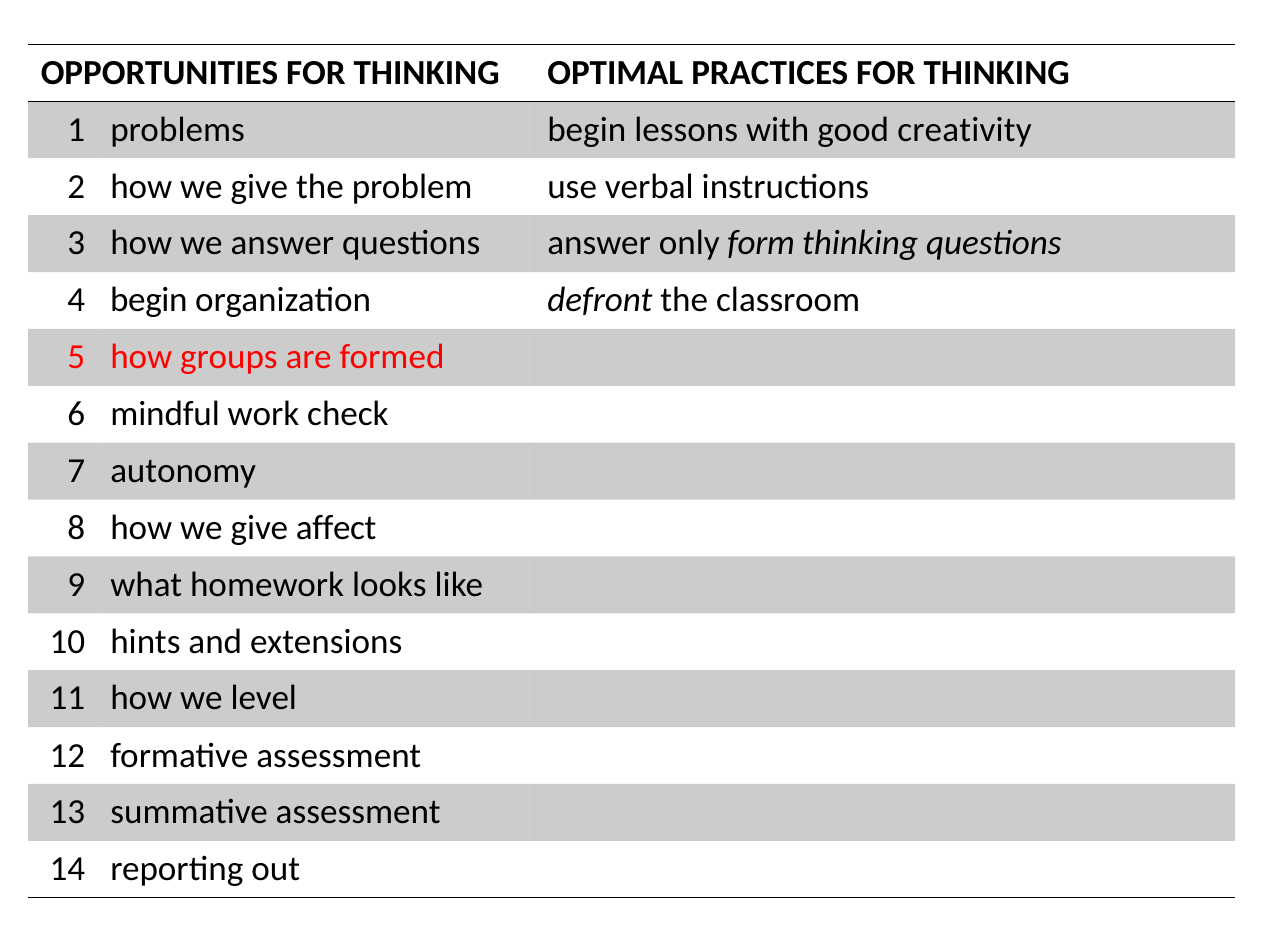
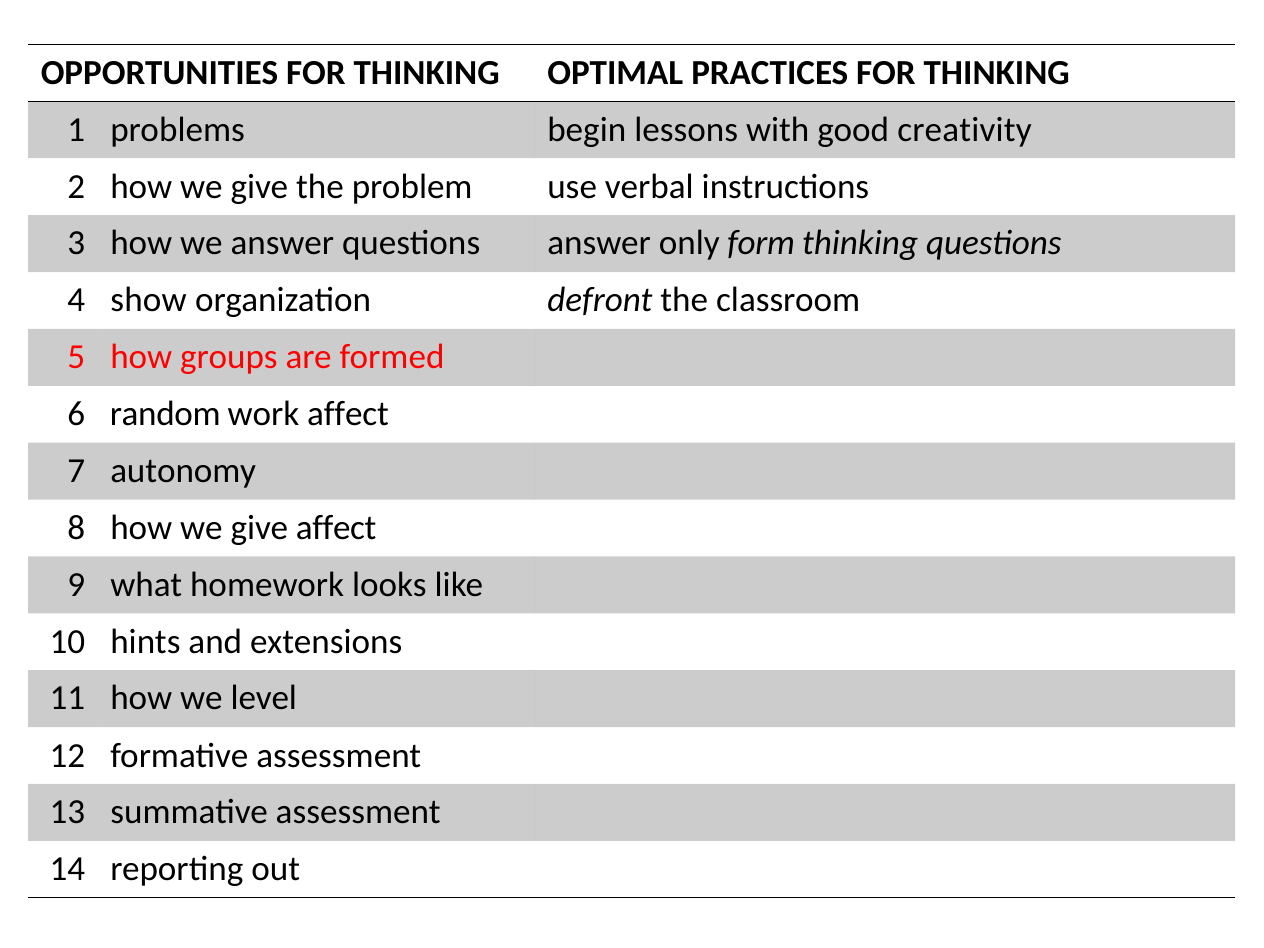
4 begin: begin -> show
mindful: mindful -> random
work check: check -> affect
